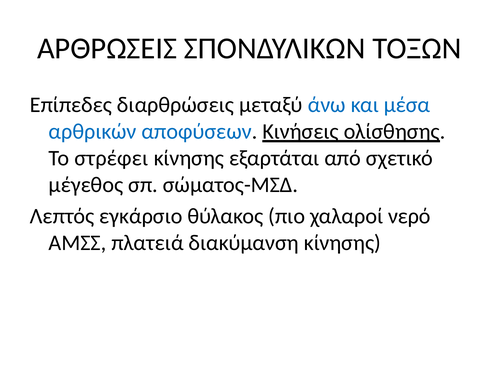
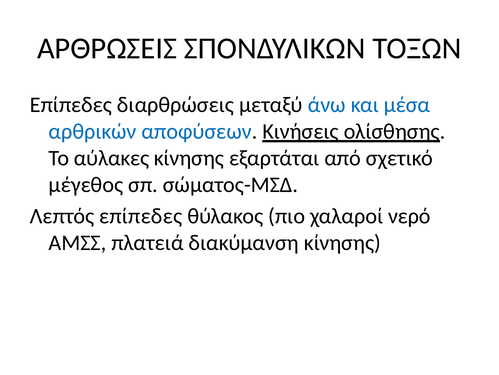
στρέφει: στρέφει -> αύλακες
Λεπτός εγκάρσιο: εγκάρσιο -> επίπεδες
